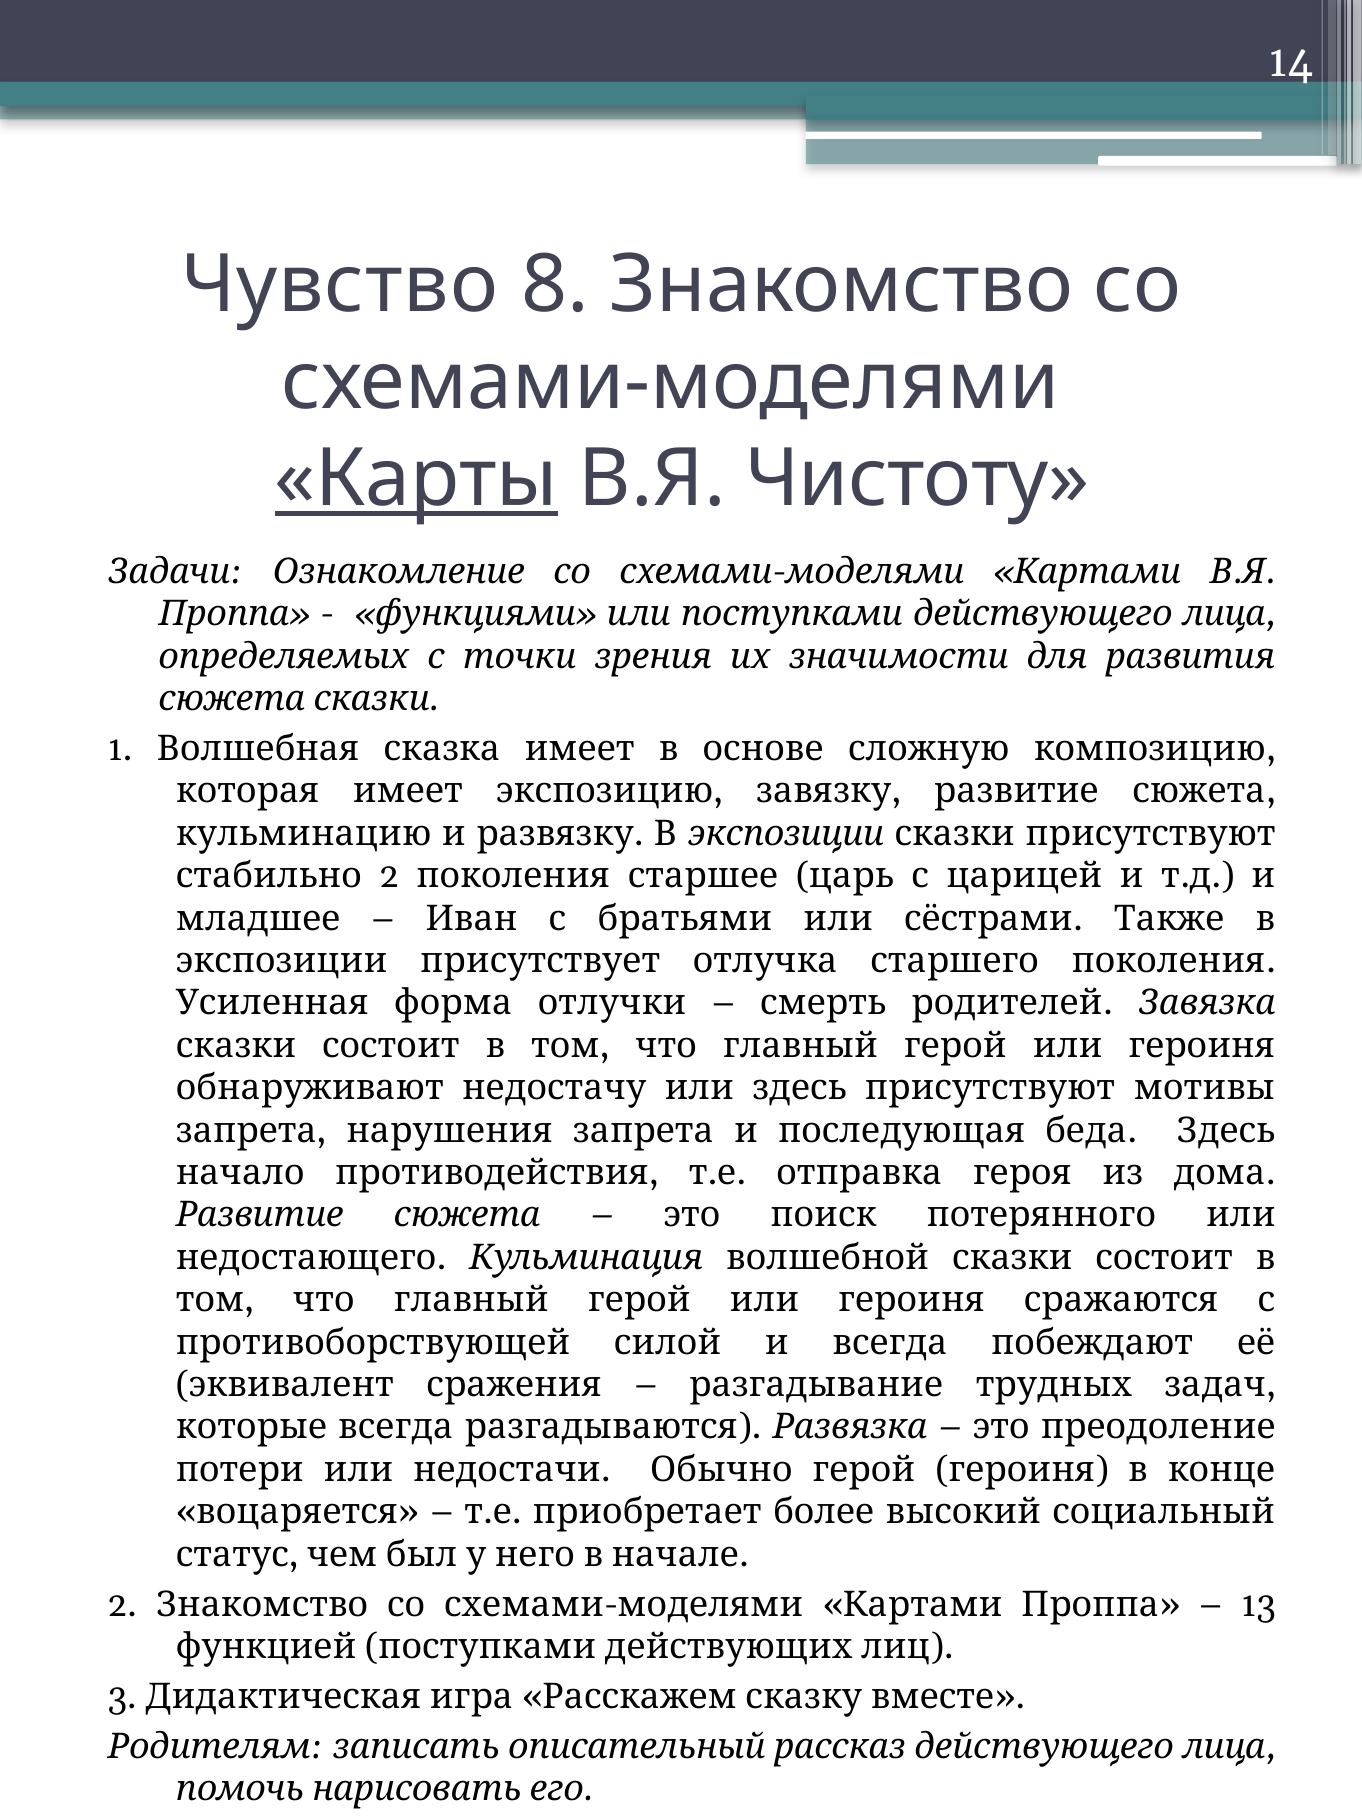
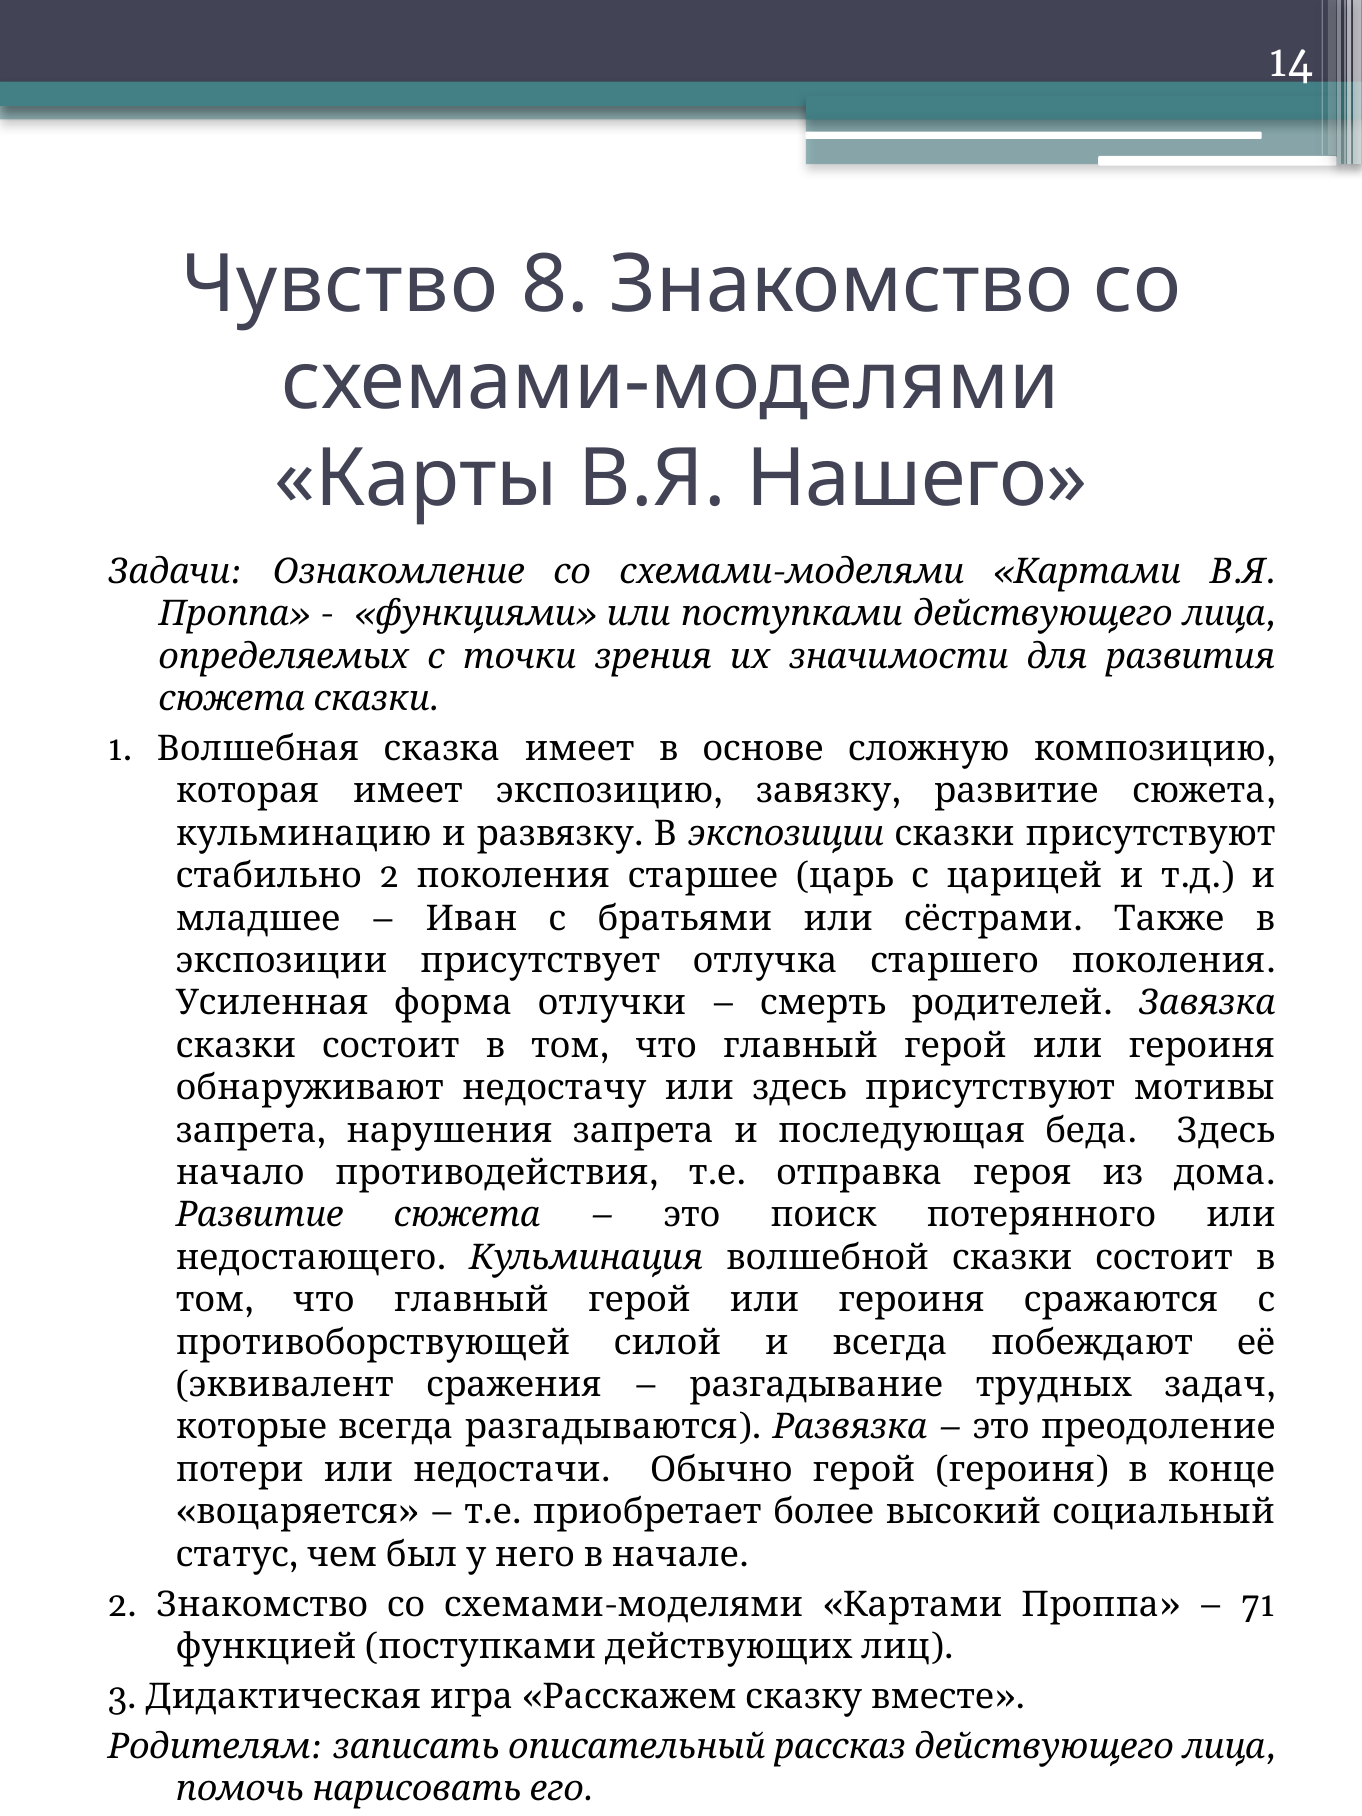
Карты underline: present -> none
Чистоту: Чистоту -> Нашего
13: 13 -> 71
